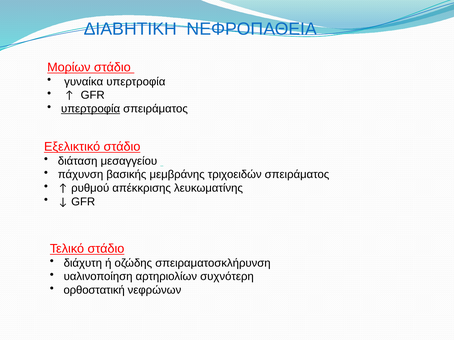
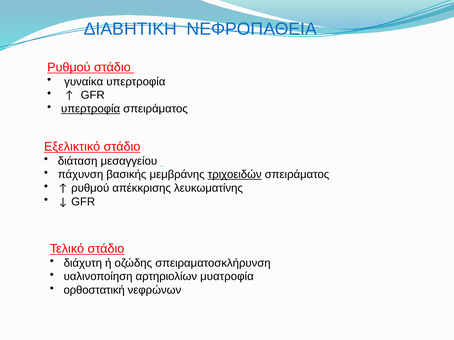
Μορίων at (69, 67): Μορίων -> Ρυθμού
τριχοειδών underline: none -> present
συχνότερη: συχνότερη -> μυατροφία
